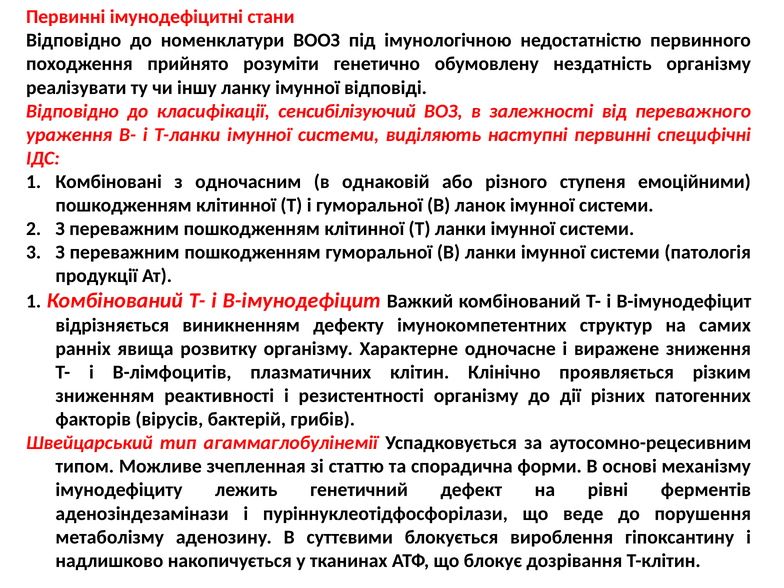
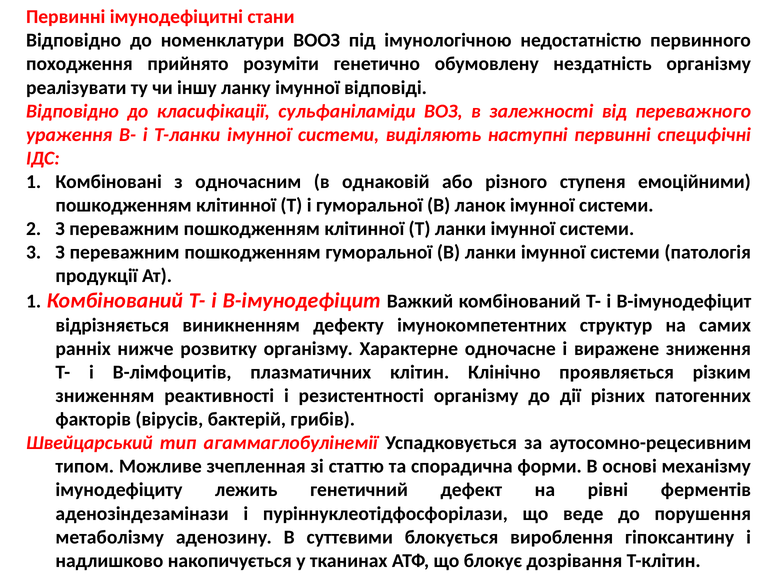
сенсибілізуючий: сенсибілізуючий -> сульфаніламіди
явища: явища -> нижче
